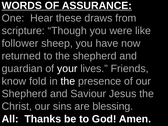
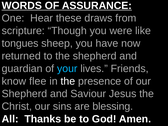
follower: follower -> tongues
your colour: white -> light blue
fold: fold -> flee
